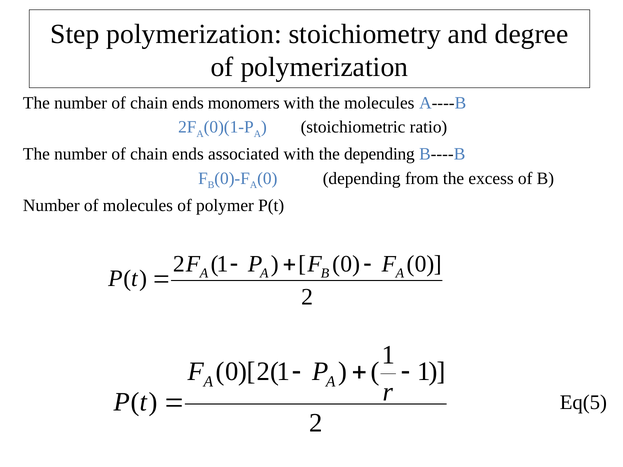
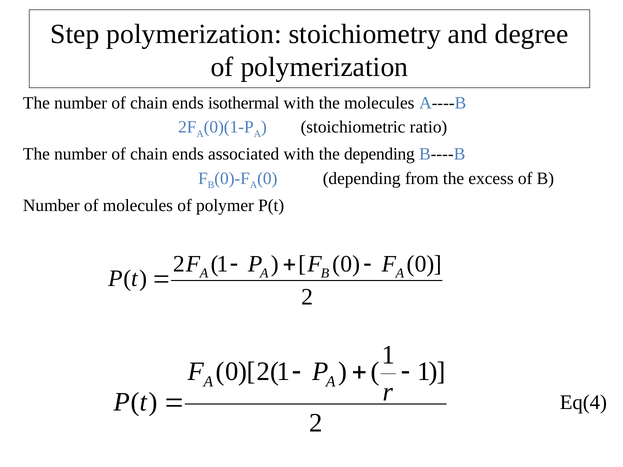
monomers: monomers -> isothermal
Eq(5: Eq(5 -> Eq(4
